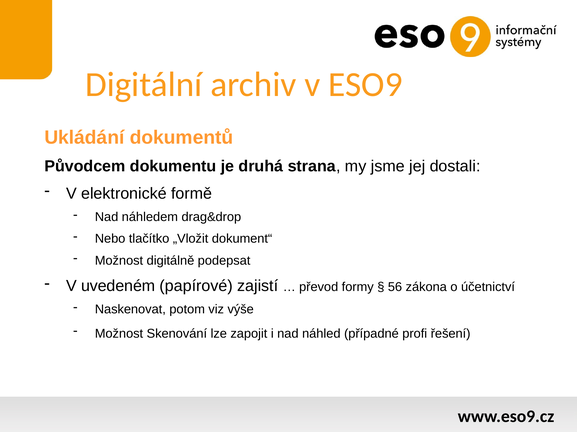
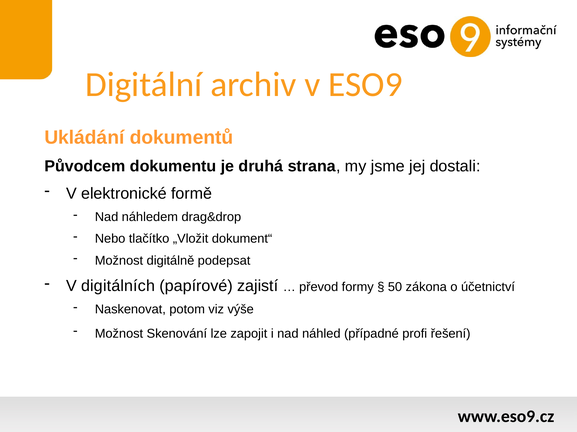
uvedeném: uvedeném -> digitálních
56: 56 -> 50
